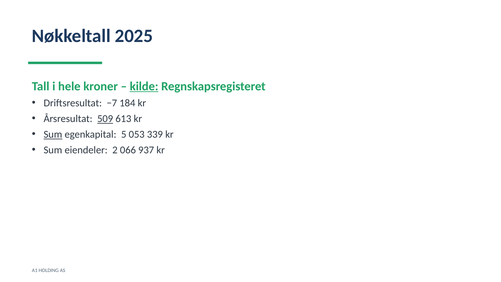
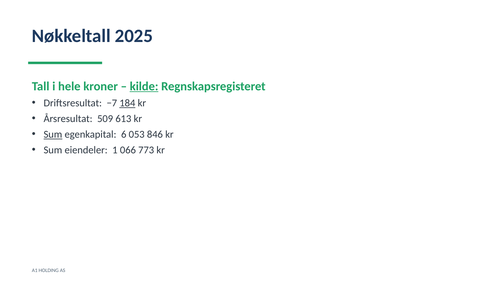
184 underline: none -> present
509 underline: present -> none
5: 5 -> 6
339: 339 -> 846
2: 2 -> 1
937: 937 -> 773
